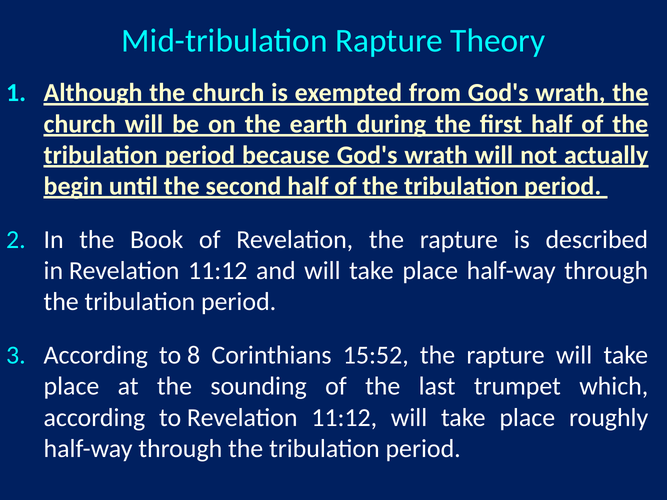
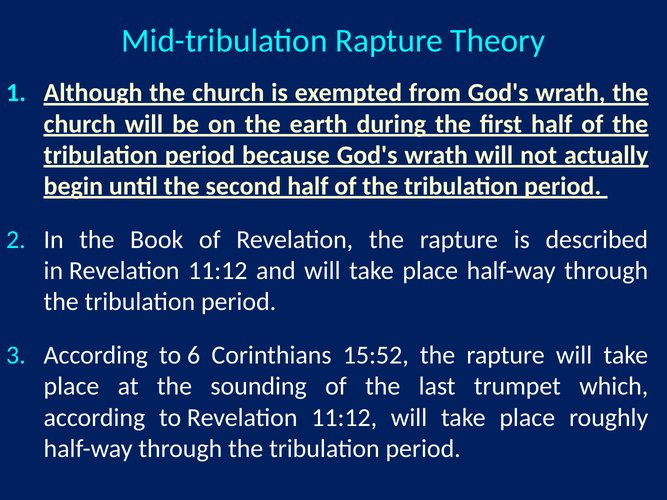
8: 8 -> 6
